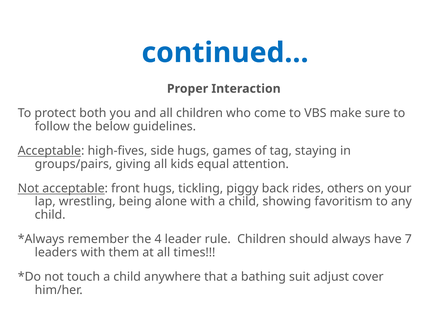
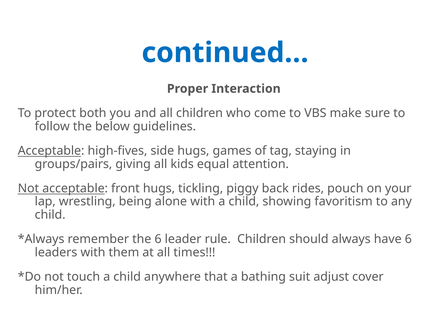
others: others -> pouch
the 4: 4 -> 6
have 7: 7 -> 6
